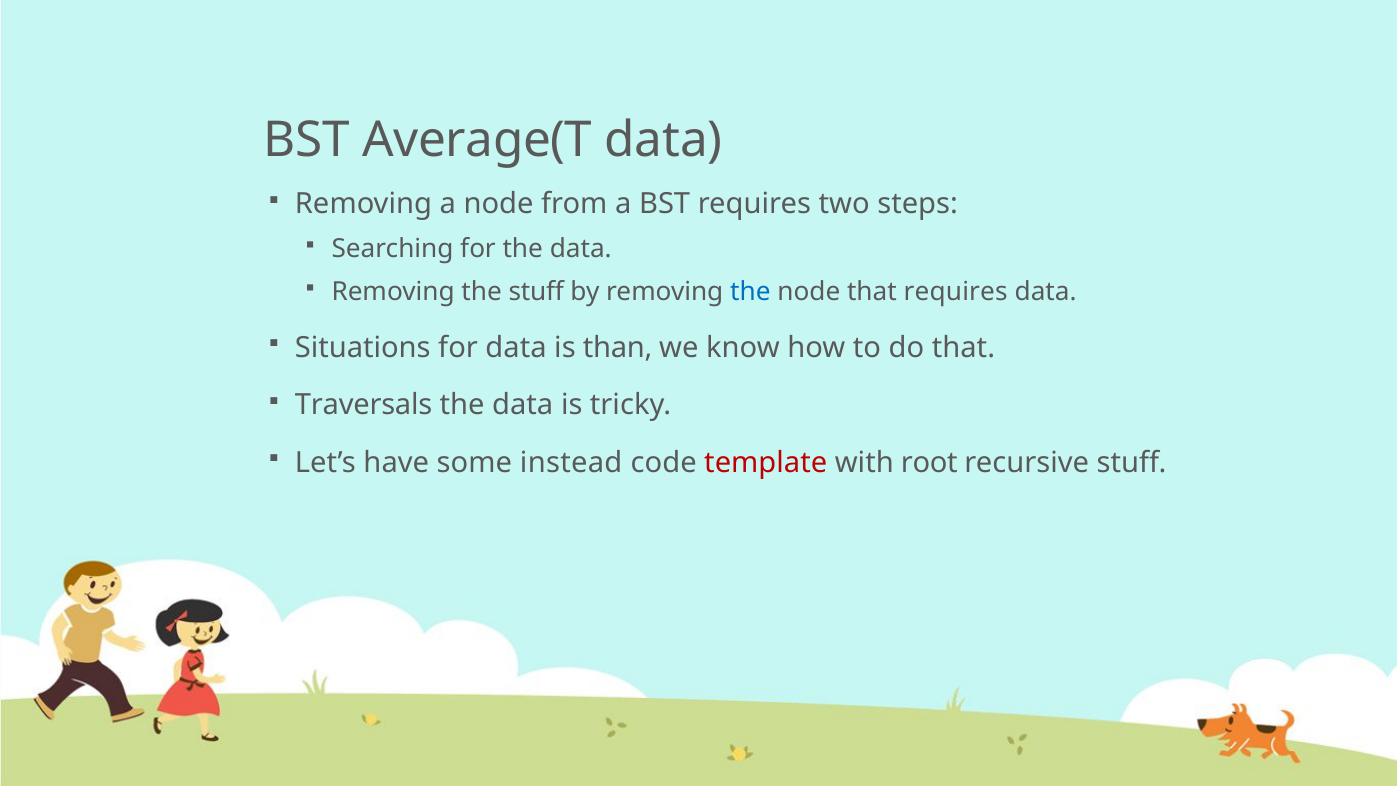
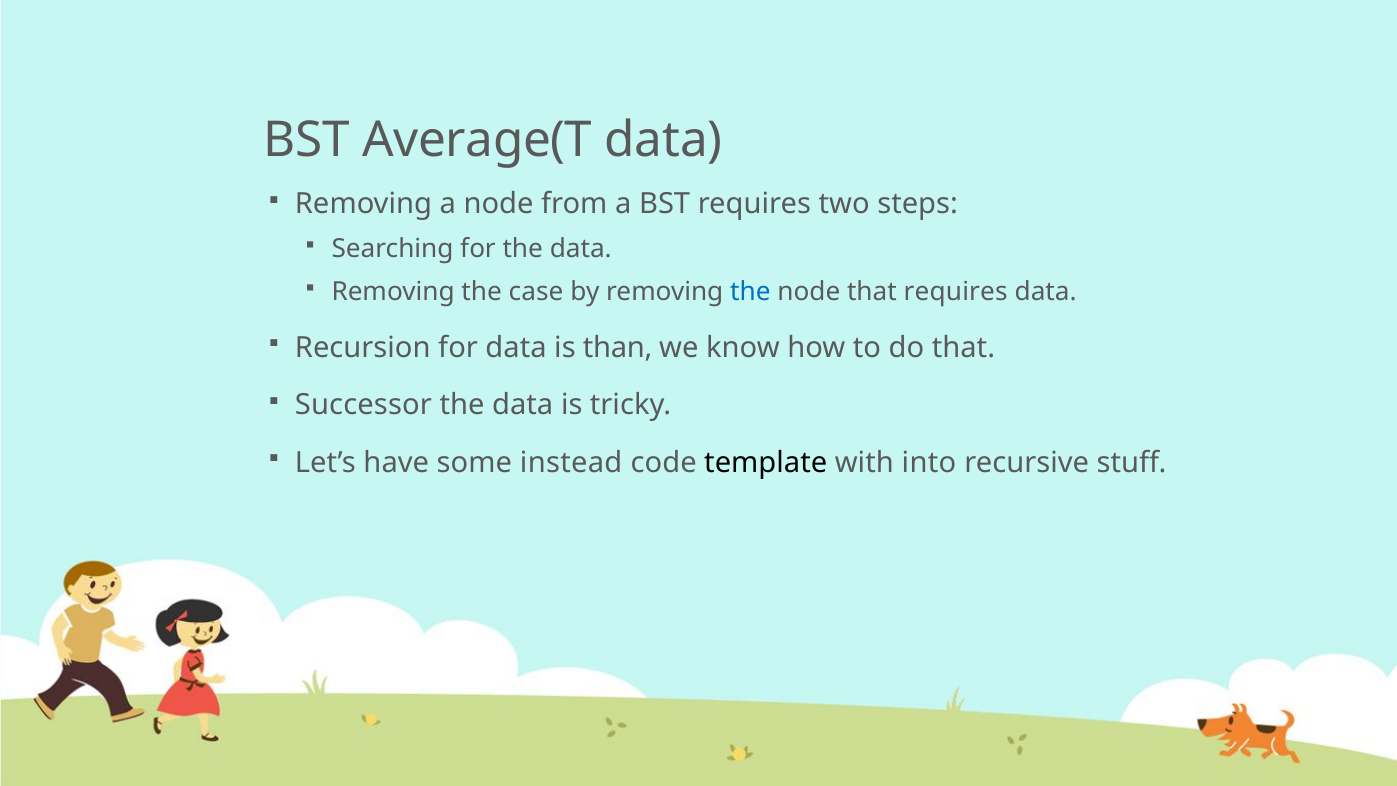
the stuff: stuff -> case
Situations: Situations -> Recursion
Traversals: Traversals -> Successor
template colour: red -> black
root: root -> into
